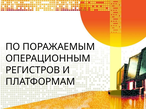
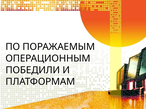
РЕГИСТРОВ: РЕГИСТРОВ -> ПОБЕДИЛИ
